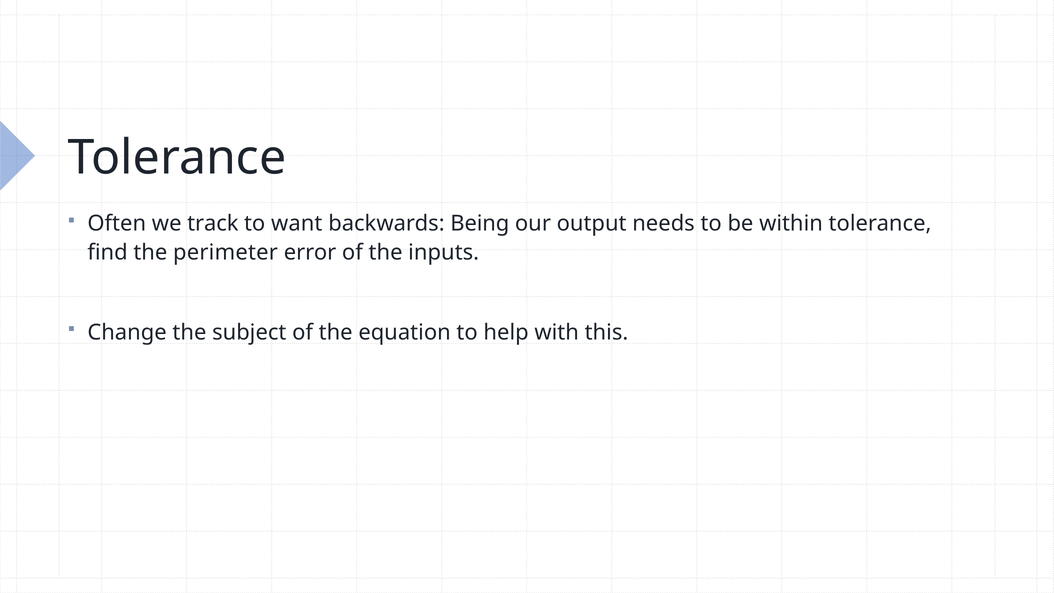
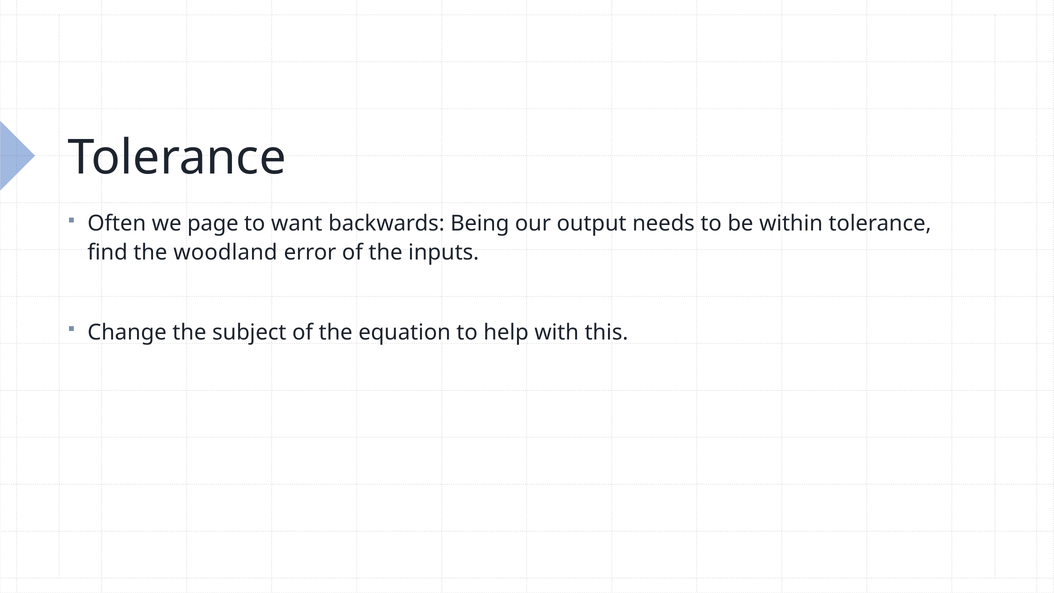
track: track -> page
perimeter: perimeter -> woodland
